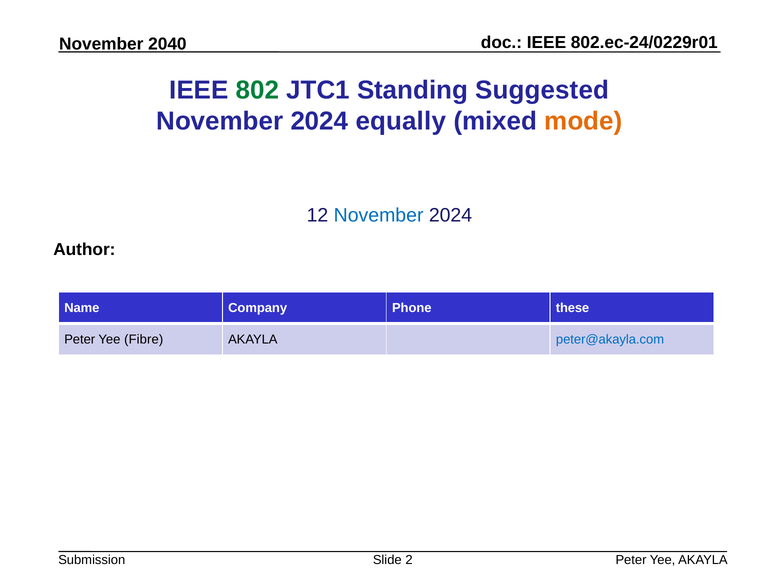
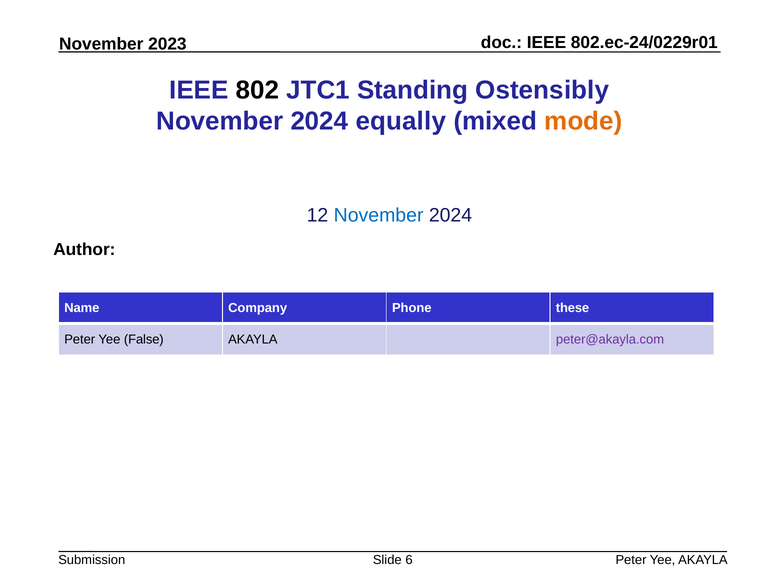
2040: 2040 -> 2023
802 colour: green -> black
Suggested: Suggested -> Ostensibly
Fibre: Fibre -> False
peter@akayla.com colour: blue -> purple
2: 2 -> 6
